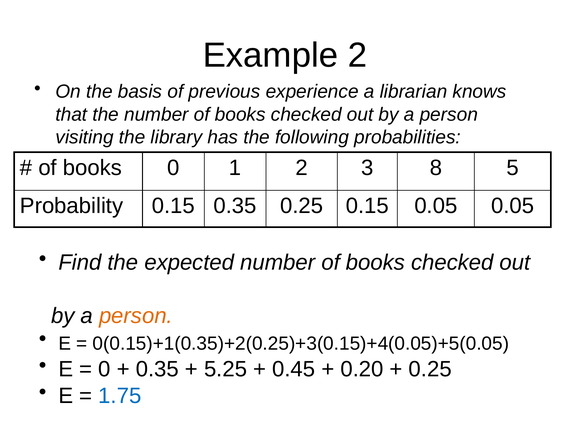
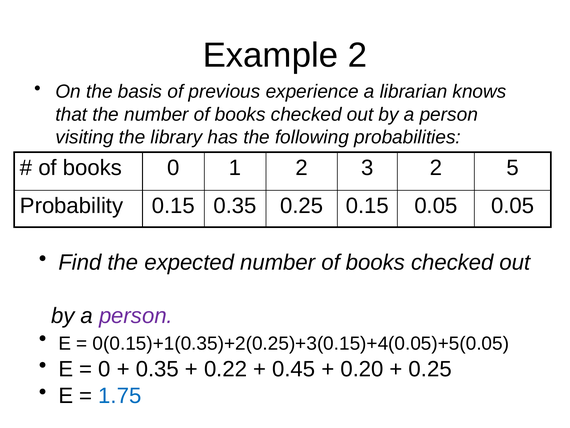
3 8: 8 -> 2
person at (136, 315) colour: orange -> purple
5.25: 5.25 -> 0.22
